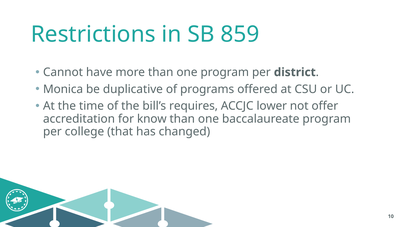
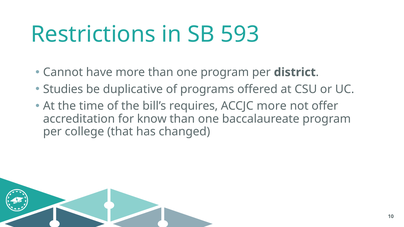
859: 859 -> 593
Monica: Monica -> Studies
ACCJC lower: lower -> more
